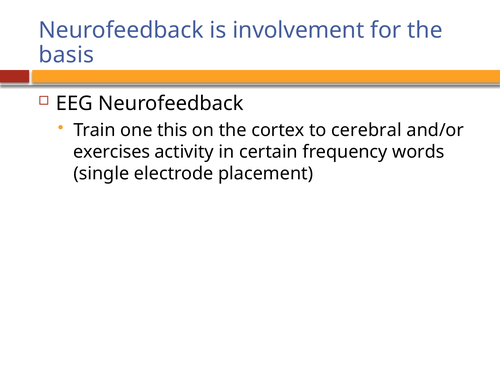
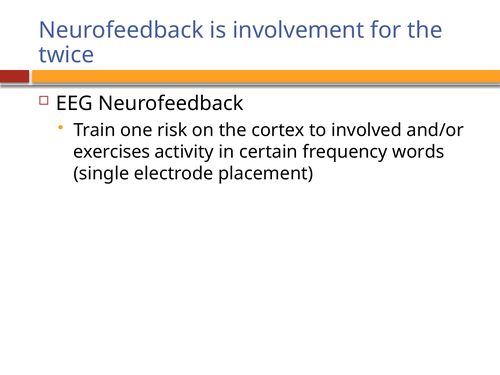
basis: basis -> twice
this: this -> risk
cerebral: cerebral -> involved
